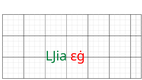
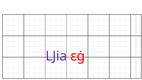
Ǉia colour: green -> purple
